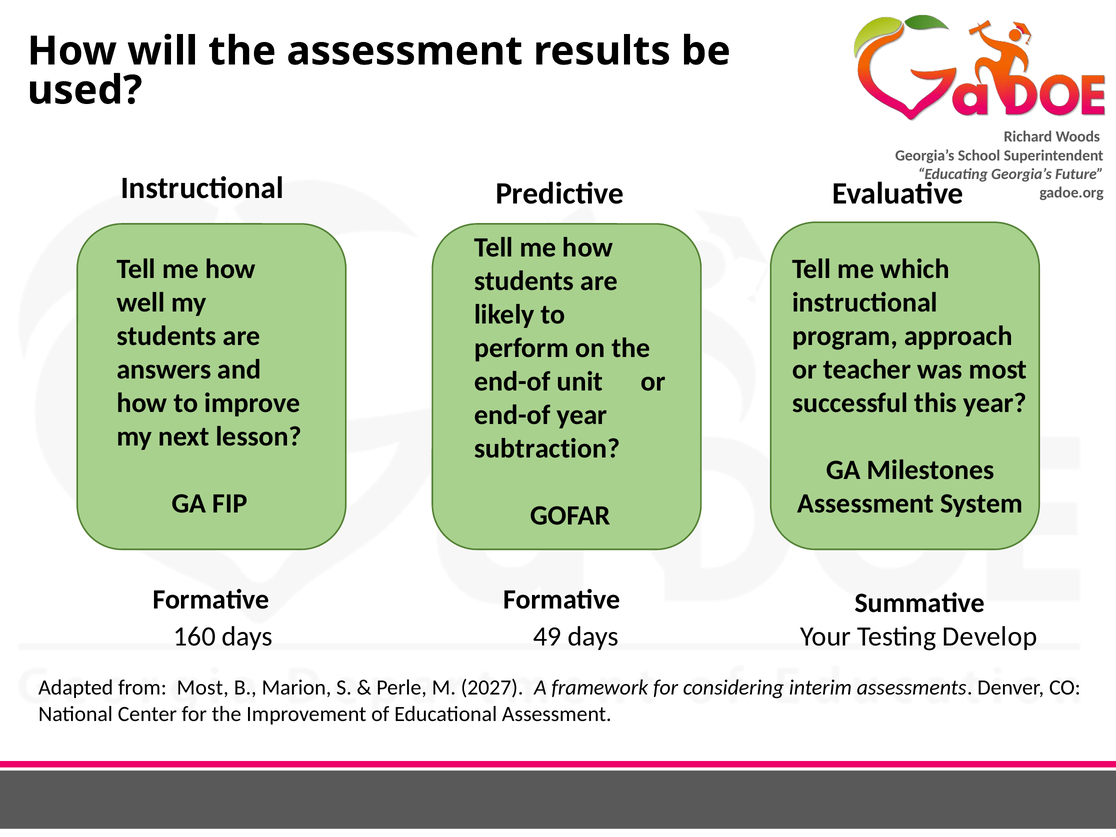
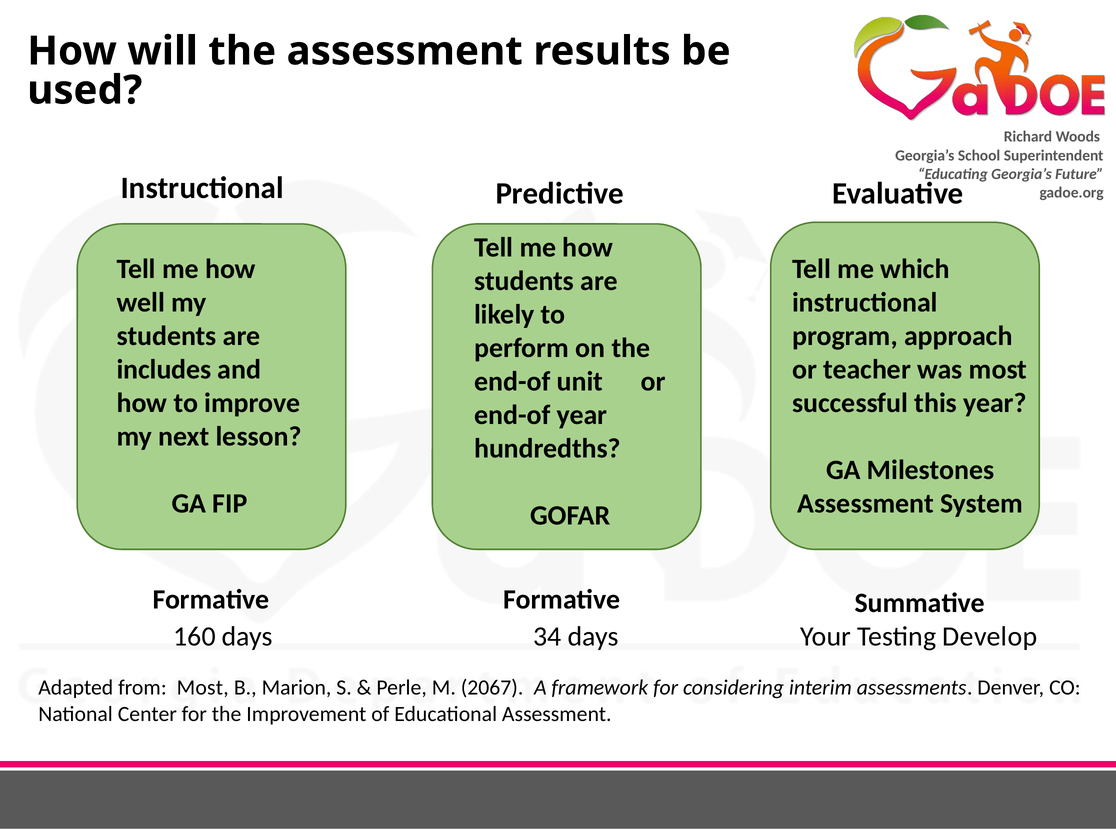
answers: answers -> includes
subtraction: subtraction -> hundredths
49: 49 -> 34
2027: 2027 -> 2067
